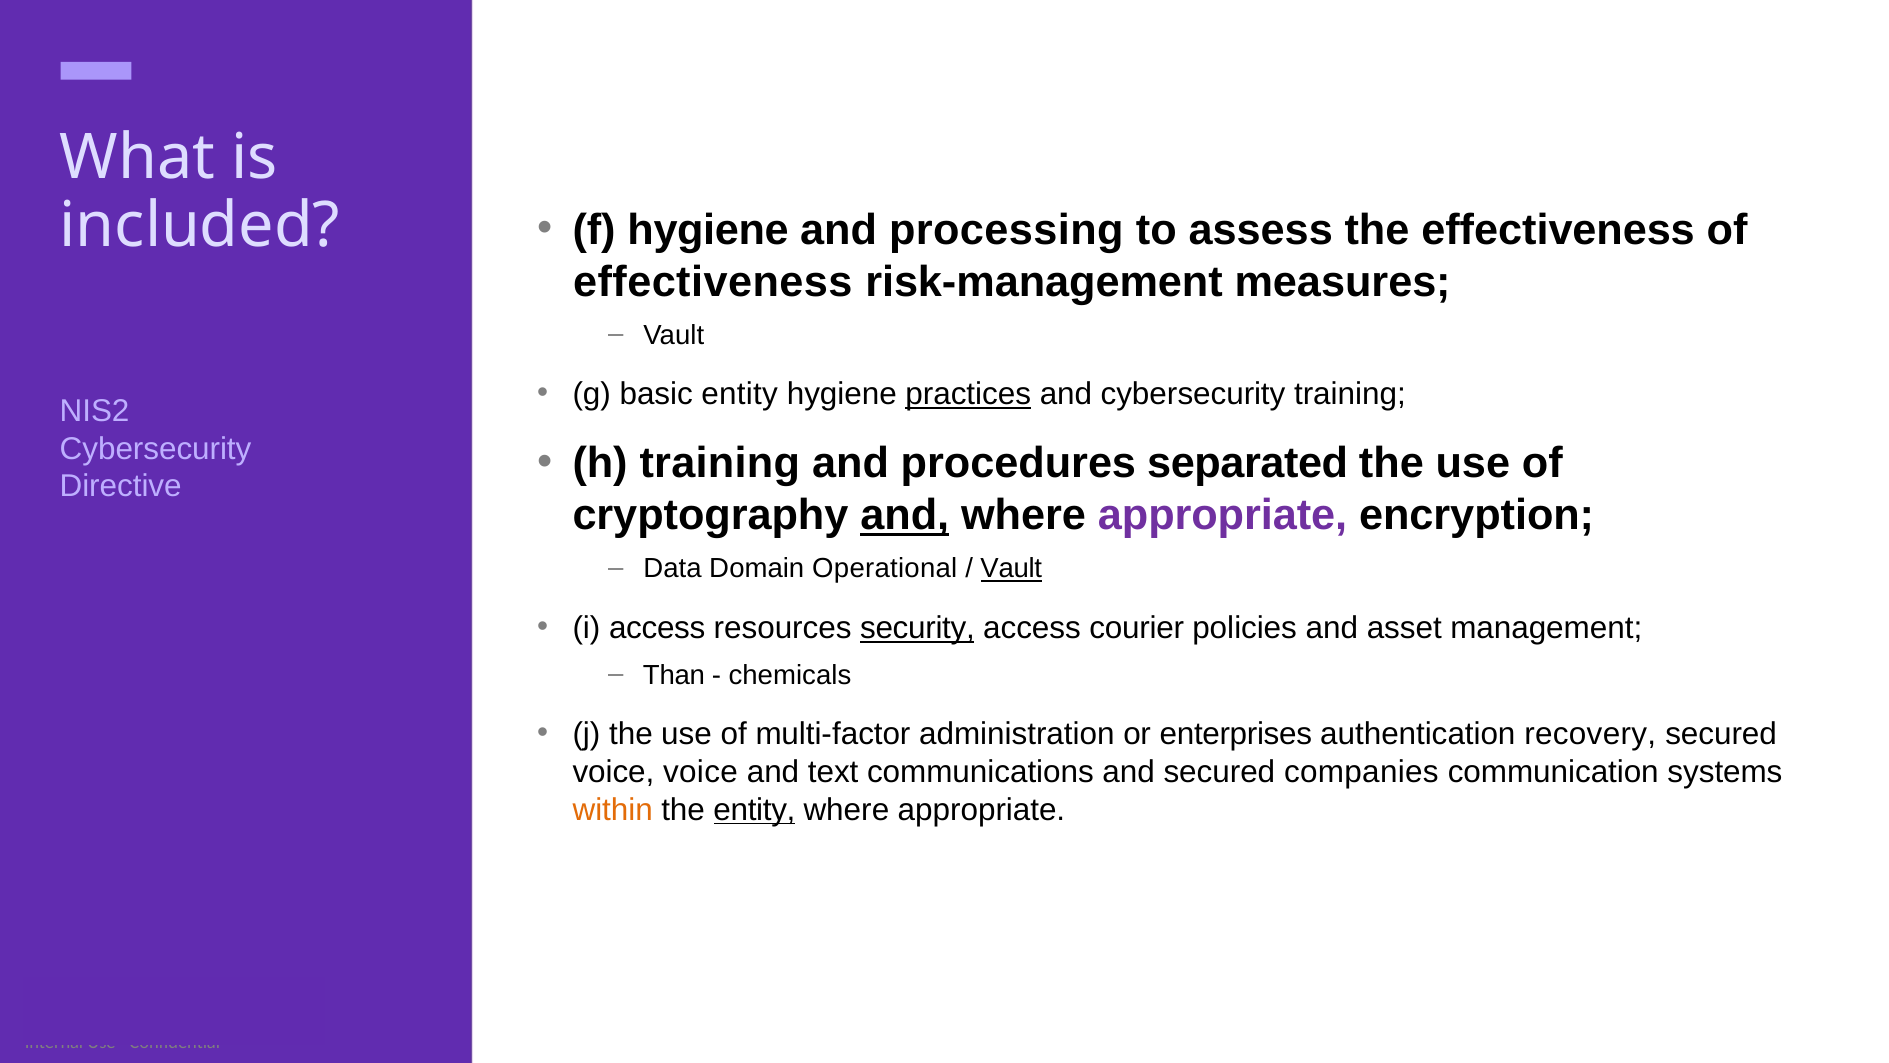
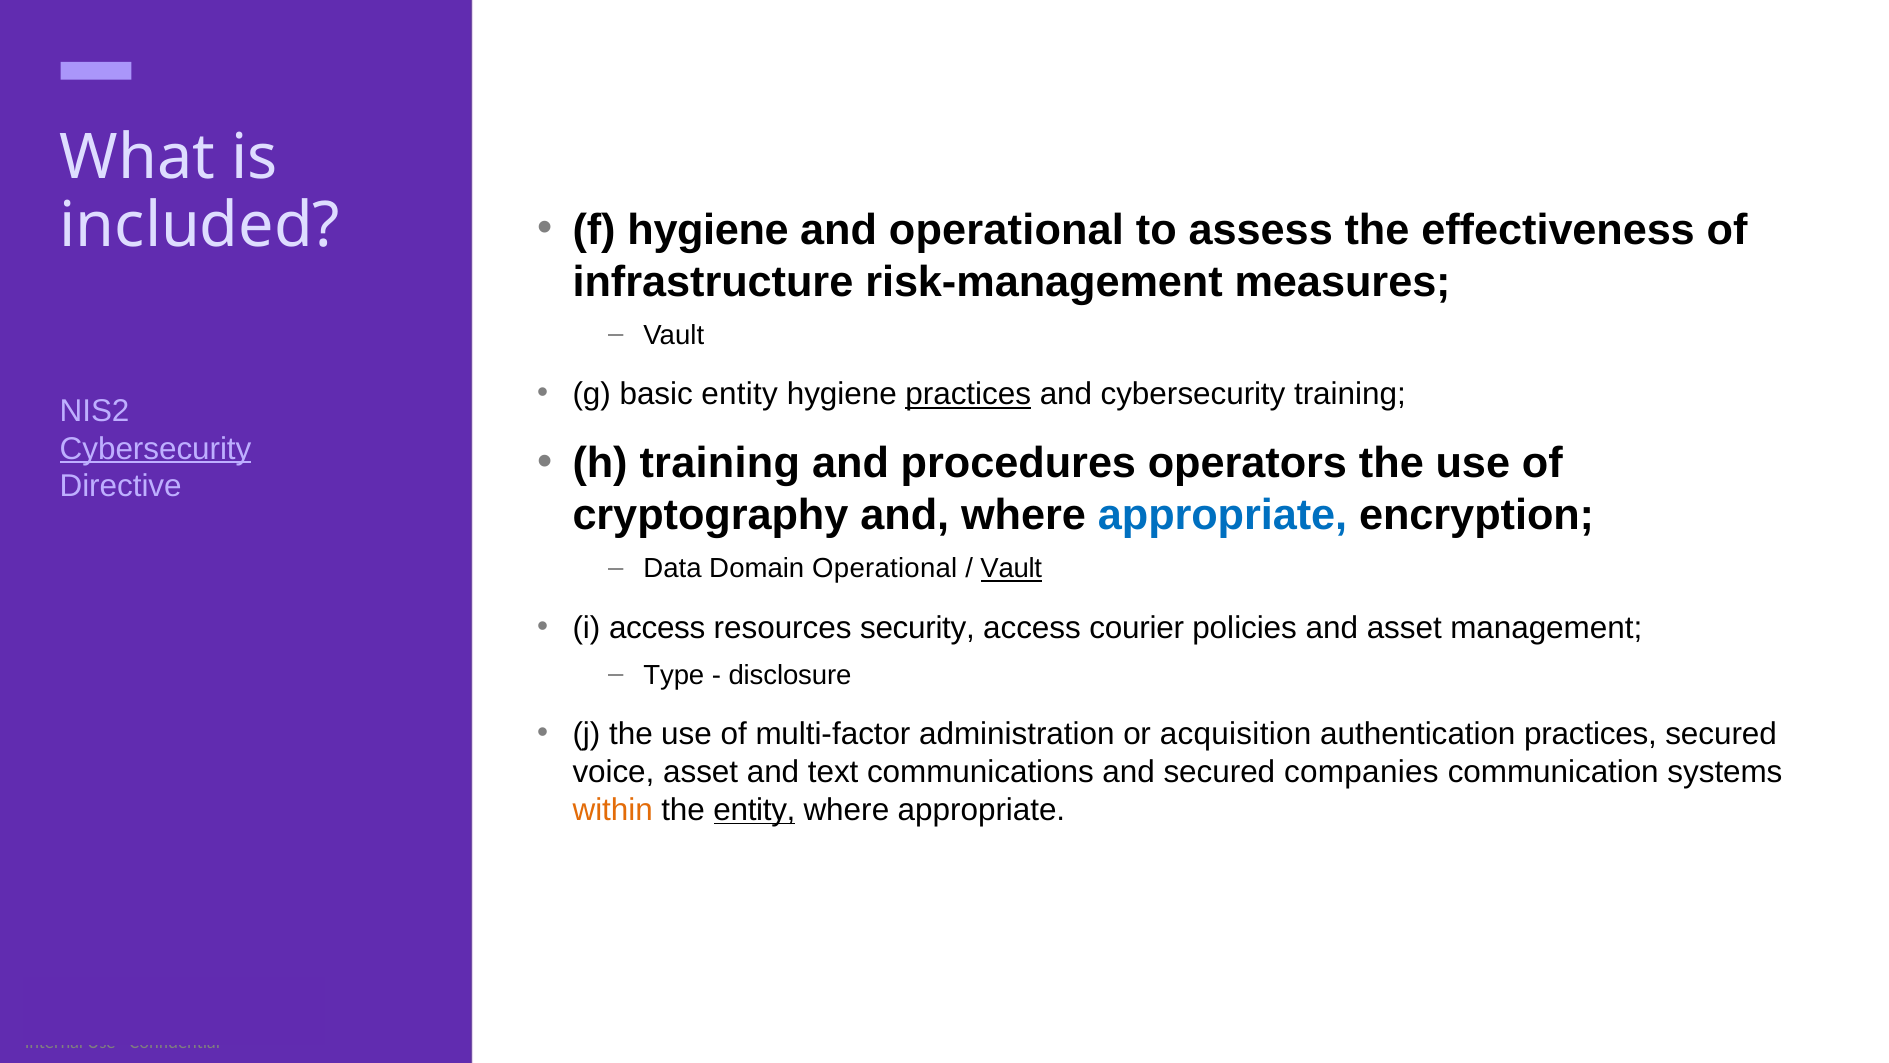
and processing: processing -> operational
effectiveness at (713, 282): effectiveness -> infrastructure
Cybersecurity at (156, 448) underline: none -> present
separated: separated -> operators
and at (905, 515) underline: present -> none
appropriate at (1223, 515) colour: purple -> blue
security underline: present -> none
Than: Than -> Type
chemicals: chemicals -> disclosure
enterprises: enterprises -> acquisition
authentication recovery: recovery -> practices
voice voice: voice -> asset
